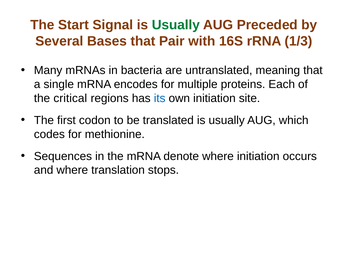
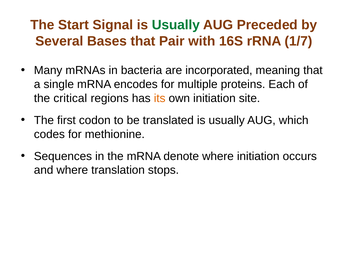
1/3: 1/3 -> 1/7
untranslated: untranslated -> incorporated
its colour: blue -> orange
